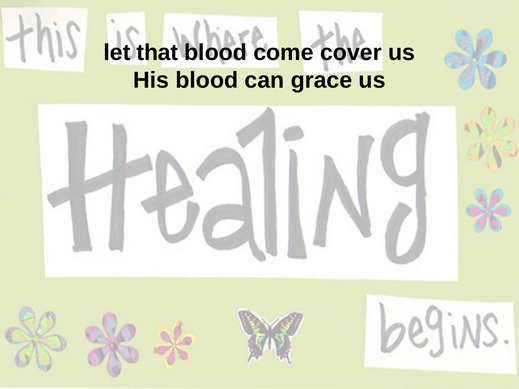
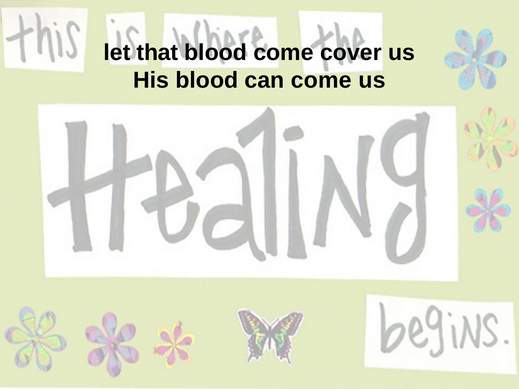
can grace: grace -> come
